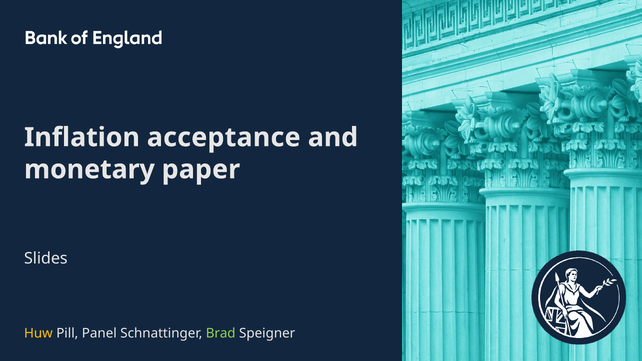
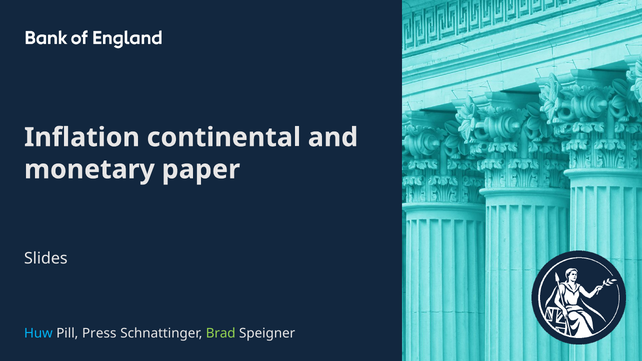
acceptance: acceptance -> continental
Huw colour: yellow -> light blue
Panel: Panel -> Press
